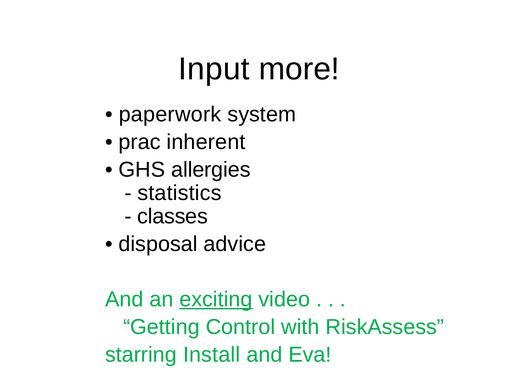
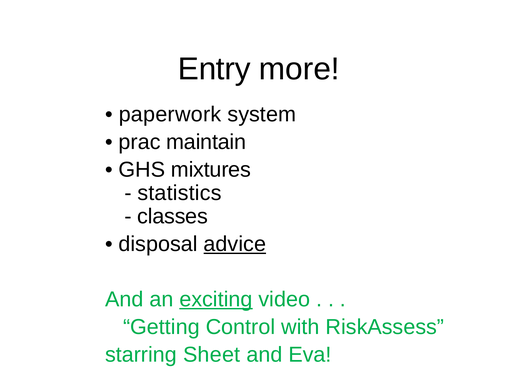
Input: Input -> Entry
inherent: inherent -> maintain
allergies: allergies -> mixtures
advice underline: none -> present
Install: Install -> Sheet
